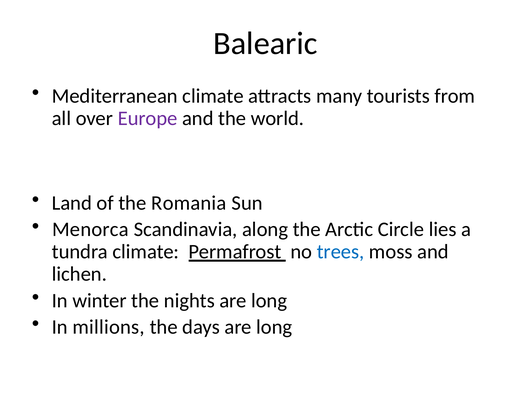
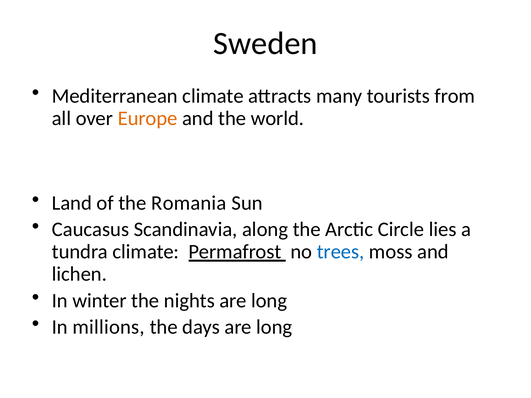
Balearic: Balearic -> Sweden
Europe colour: purple -> orange
Menorca: Menorca -> Caucasus
